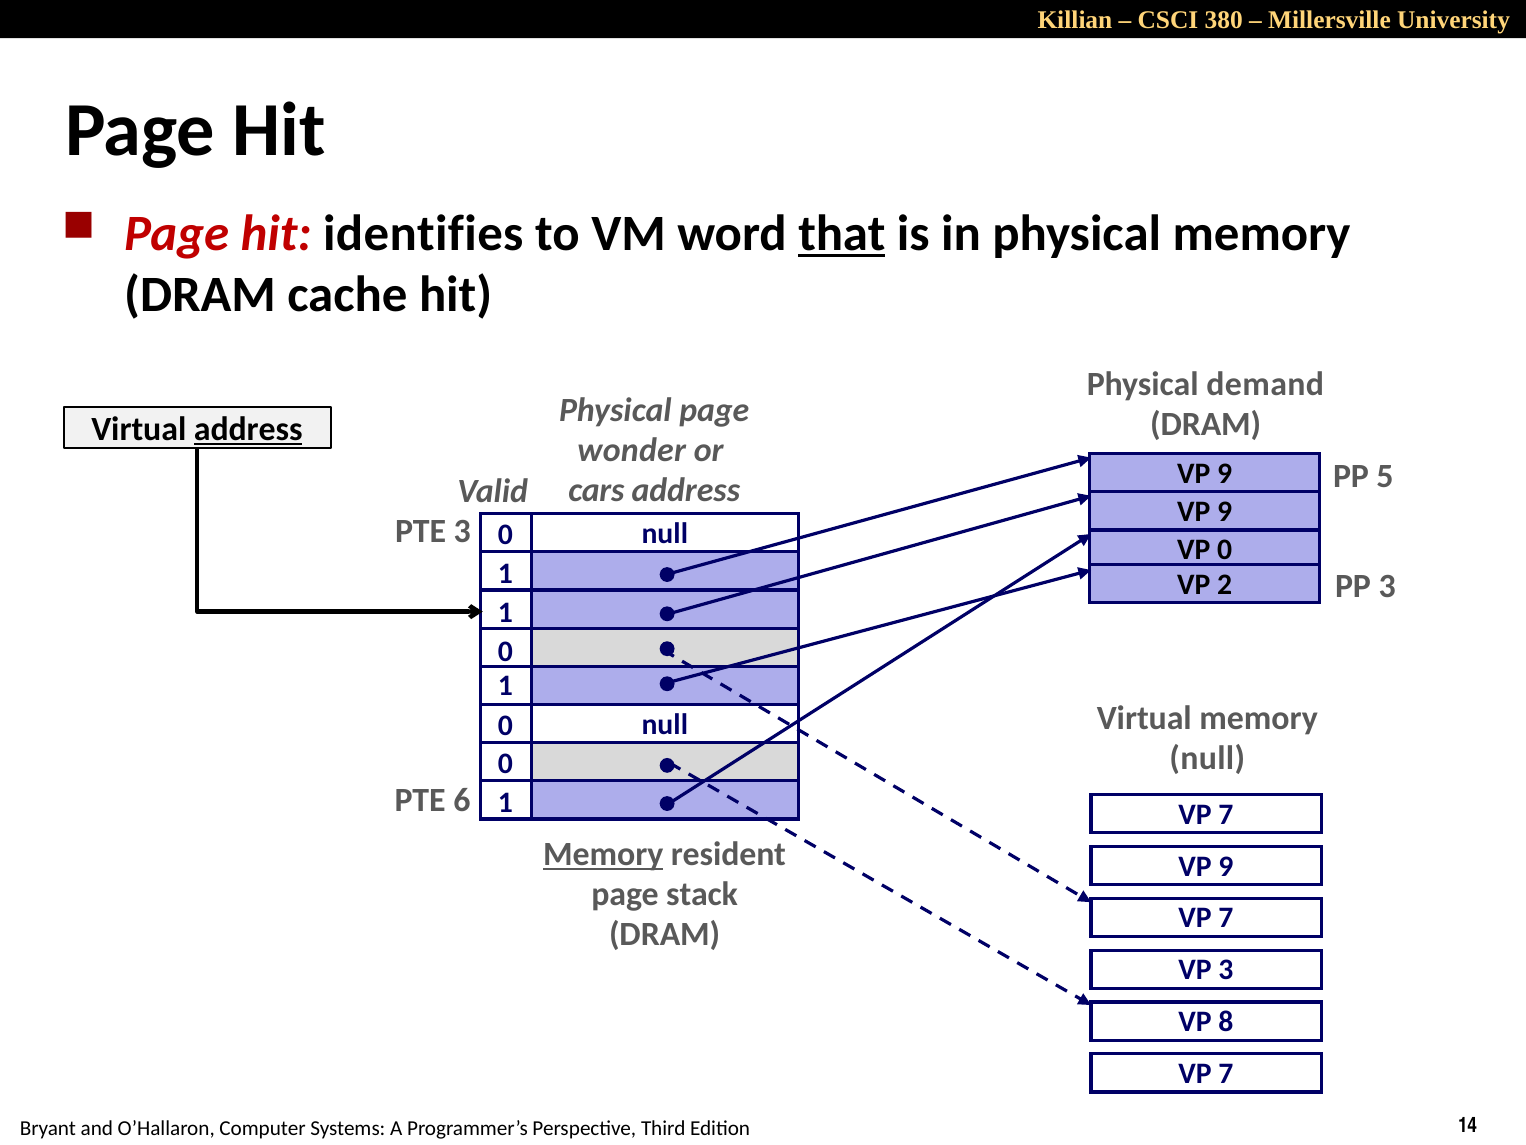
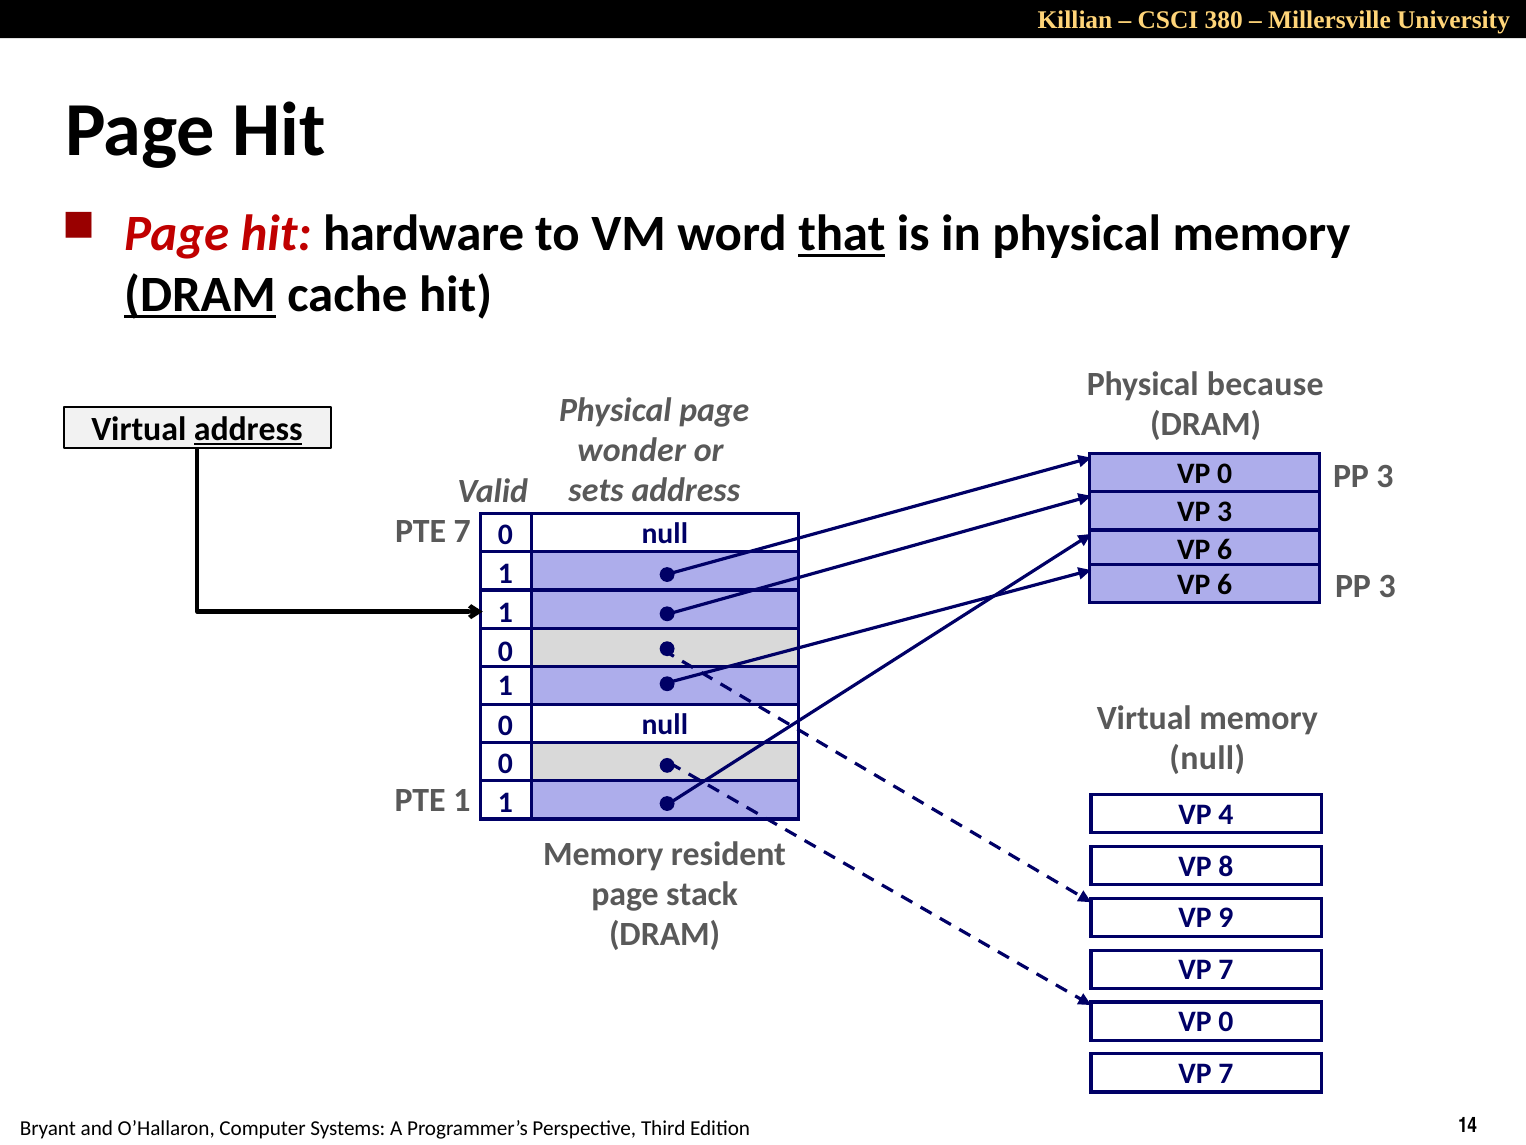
identifies: identifies -> hardware
DRAM at (200, 294) underline: none -> present
demand: demand -> because
9 at (1225, 473): 9 -> 0
5 at (1385, 476): 5 -> 3
cars: cars -> sets
9 at (1225, 511): 9 -> 3
PTE 3: 3 -> 7
0 at (1225, 549): 0 -> 6
2 at (1225, 584): 2 -> 6
PTE 6: 6 -> 1
7 at (1226, 814): 7 -> 4
Memory at (603, 854) underline: present -> none
9 at (1226, 866): 9 -> 8
7 at (1226, 918): 7 -> 9
3 at (1226, 969): 3 -> 7
8 at (1226, 1021): 8 -> 0
